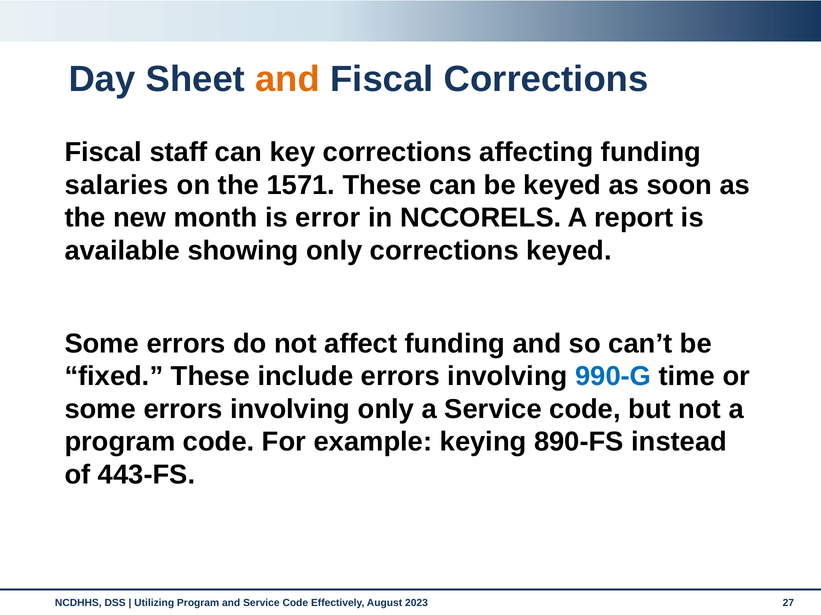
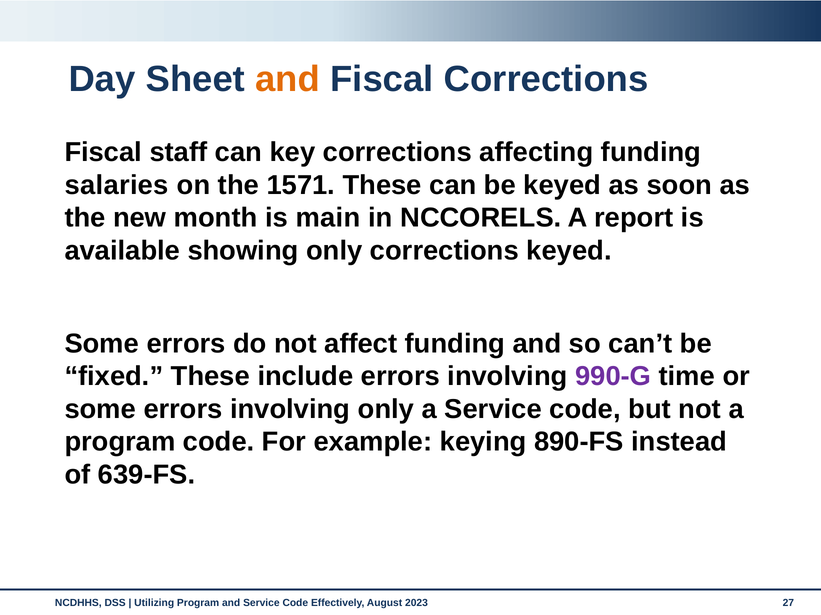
error: error -> main
990-G colour: blue -> purple
443-FS: 443-FS -> 639-FS
